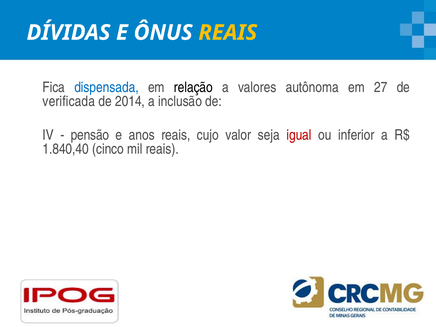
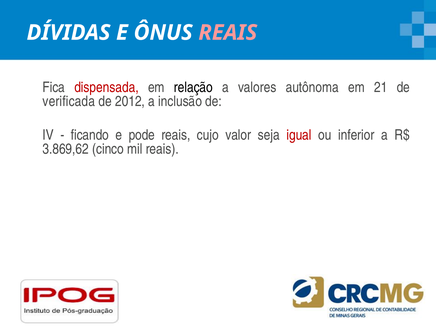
REAIS at (228, 33) colour: yellow -> pink
dispensada colour: blue -> red
27: 27 -> 21
2014: 2014 -> 2012
pensão: pensão -> ficando
anos: anos -> pode
1.840,40: 1.840,40 -> 3.869,62
